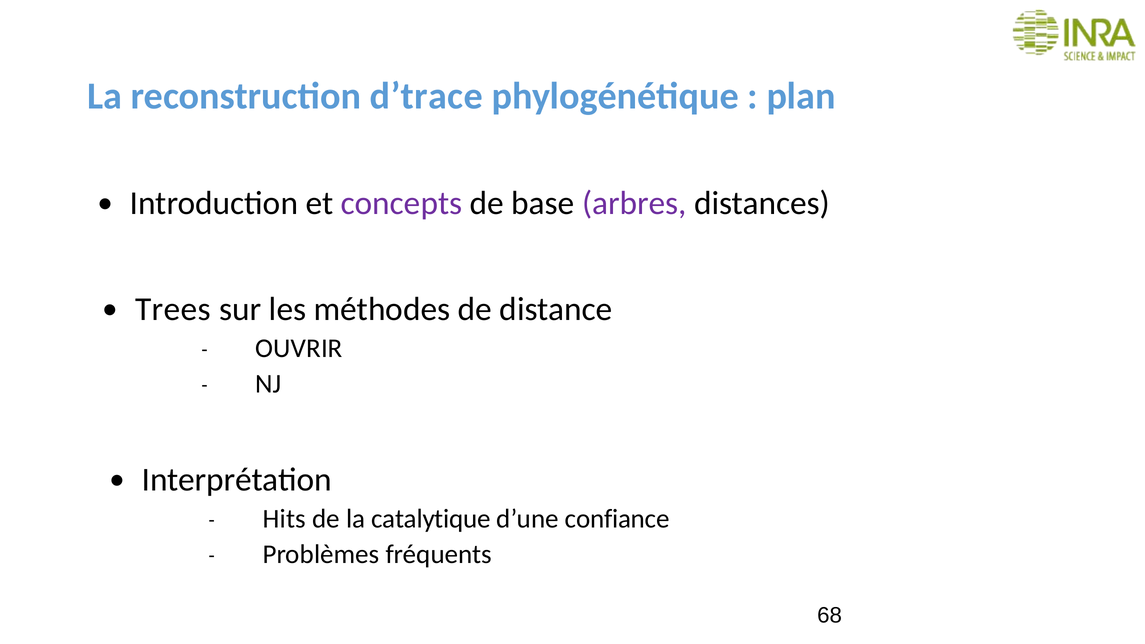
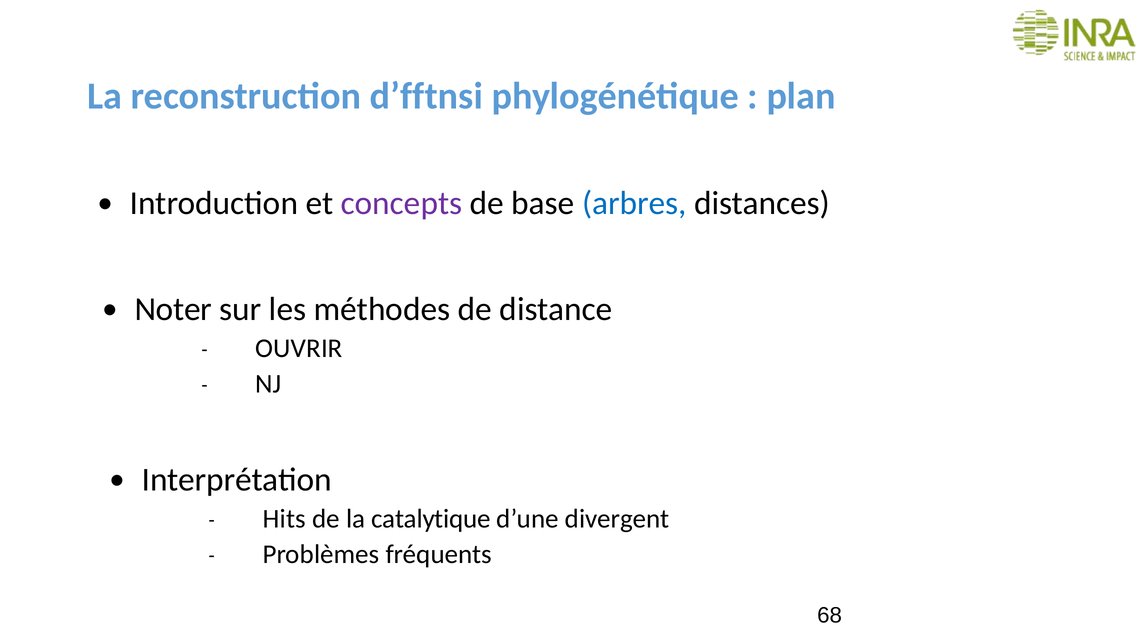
d’trace: d’trace -> d’fftnsi
arbres colour: purple -> blue
Trees: Trees -> Noter
confiance: confiance -> divergent
